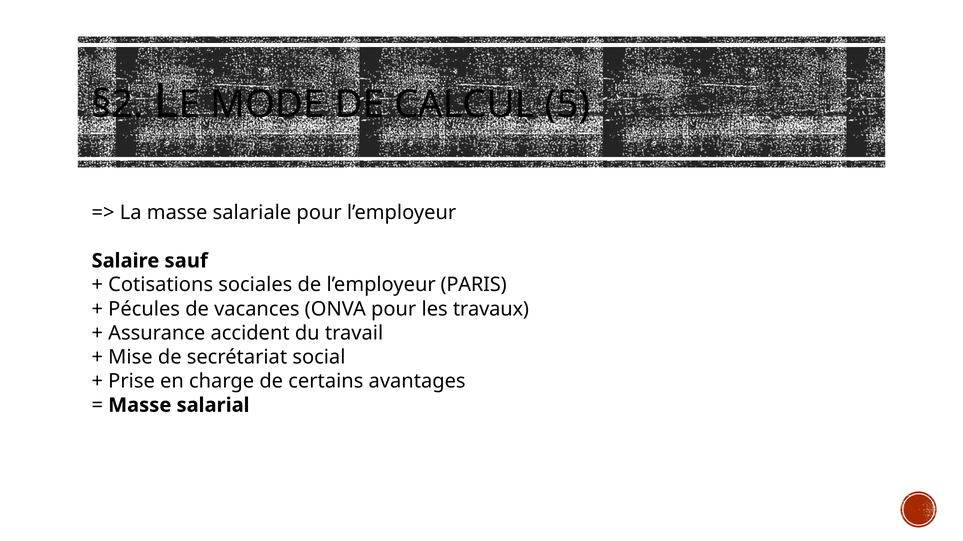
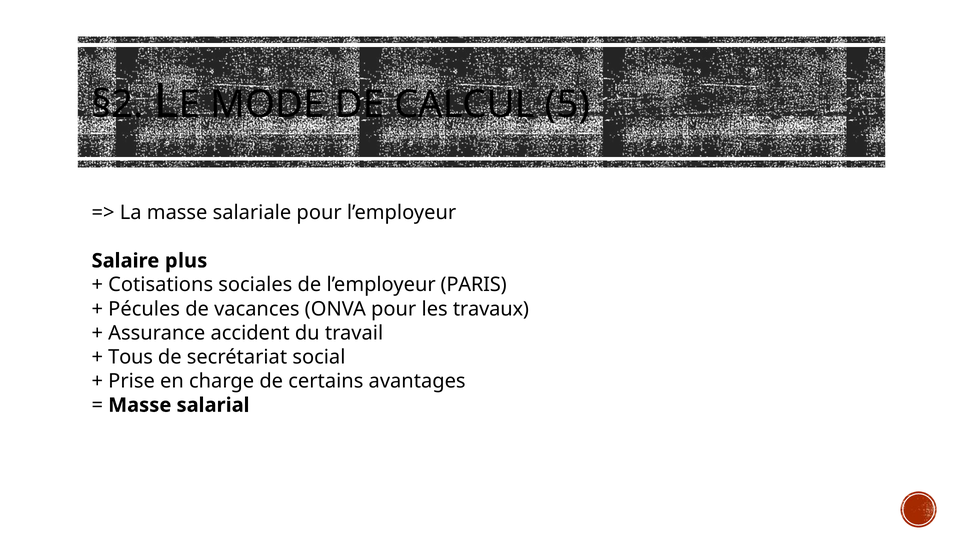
sauf: sauf -> plus
Mise: Mise -> Tous
